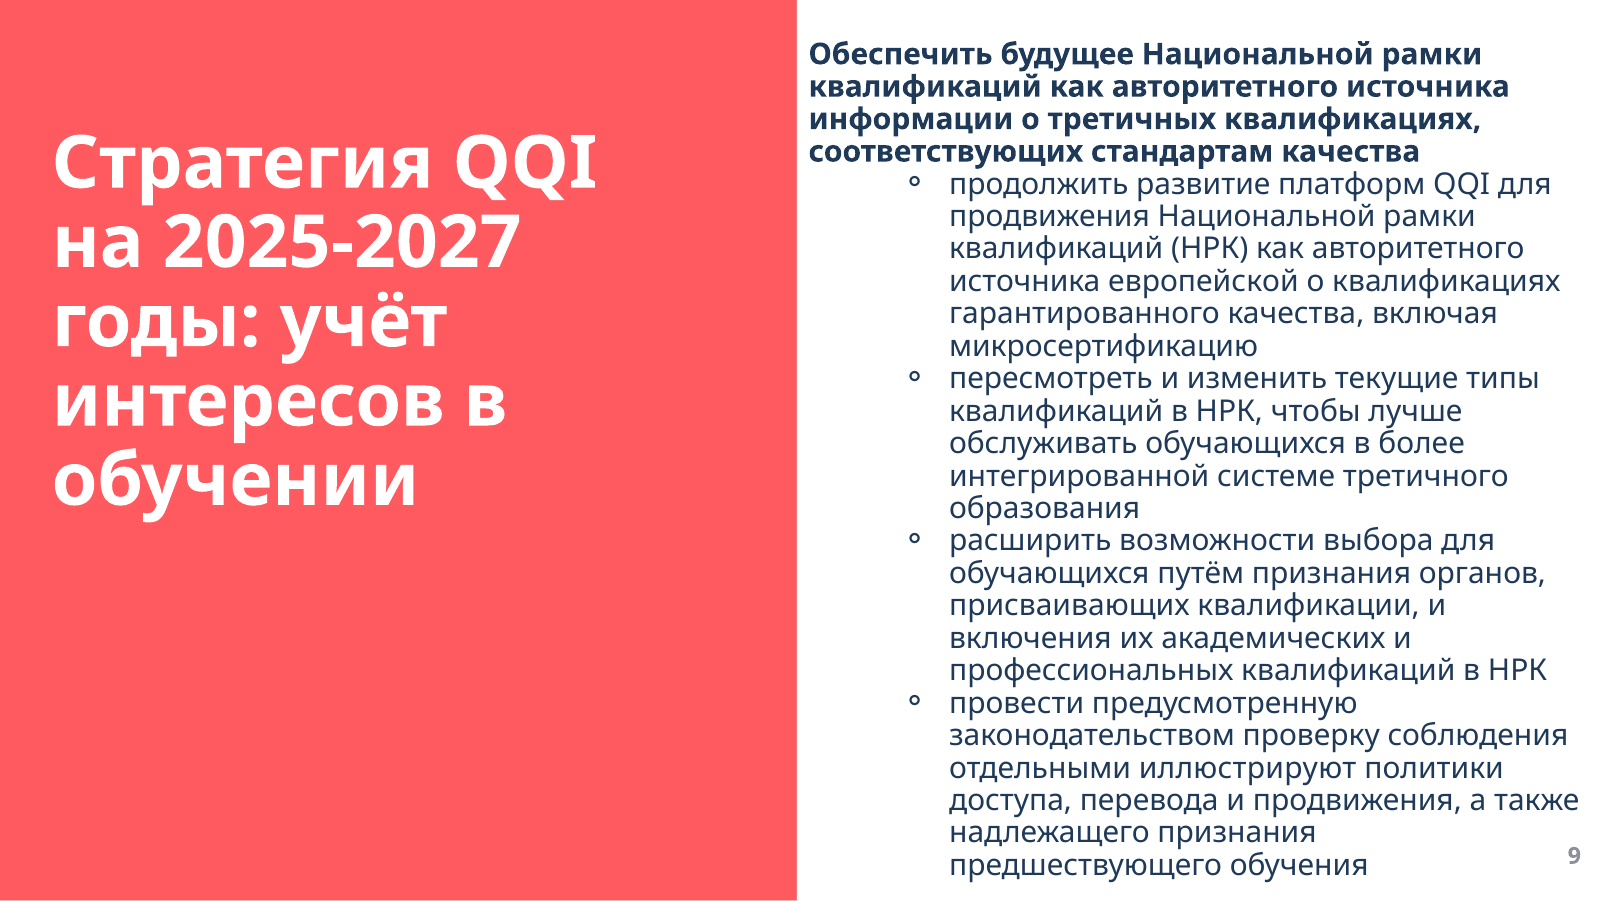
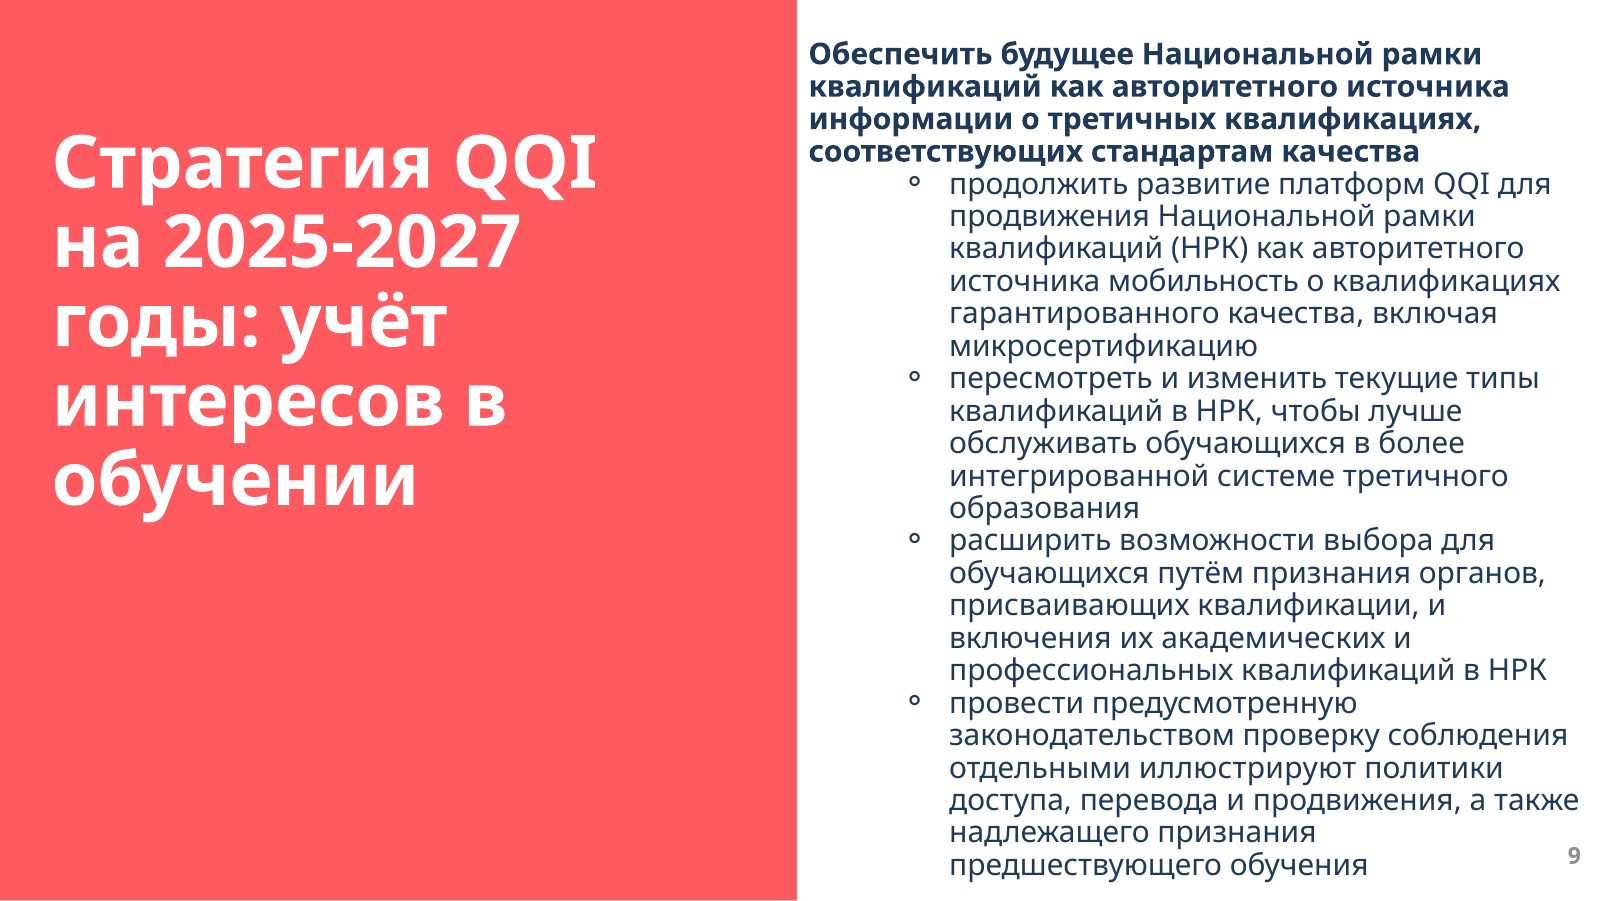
европейской: европейской -> мобильность
